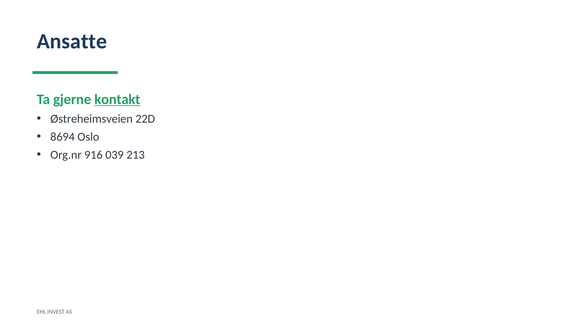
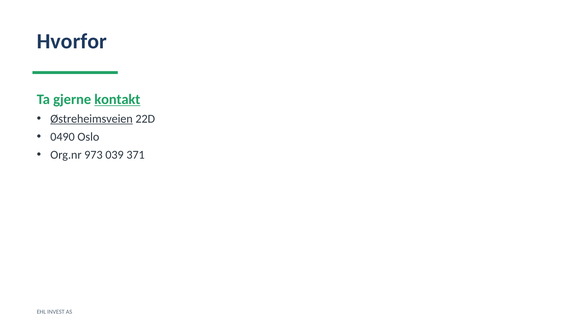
Ansatte: Ansatte -> Hvorfor
Østreheimsveien underline: none -> present
8694: 8694 -> 0490
916: 916 -> 973
213: 213 -> 371
